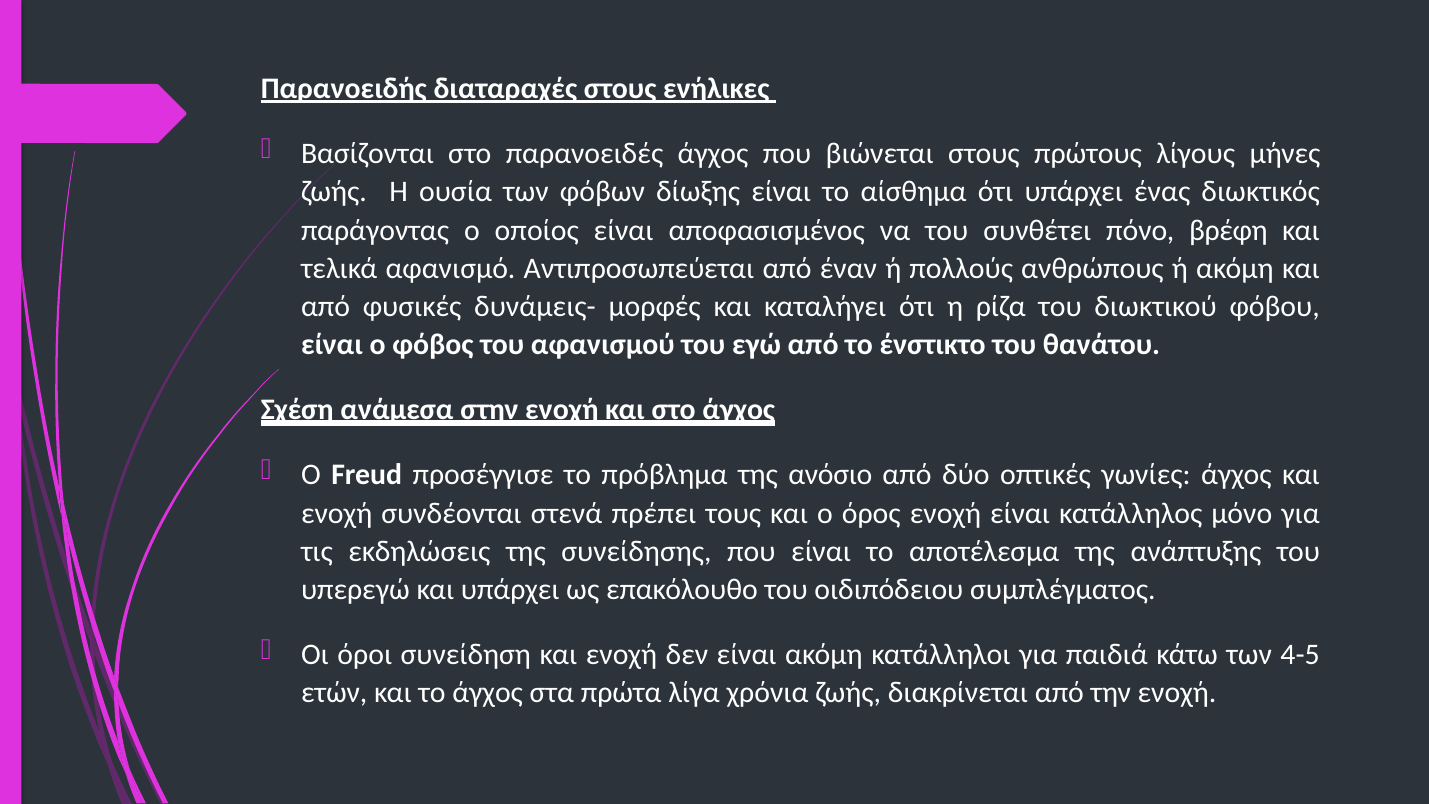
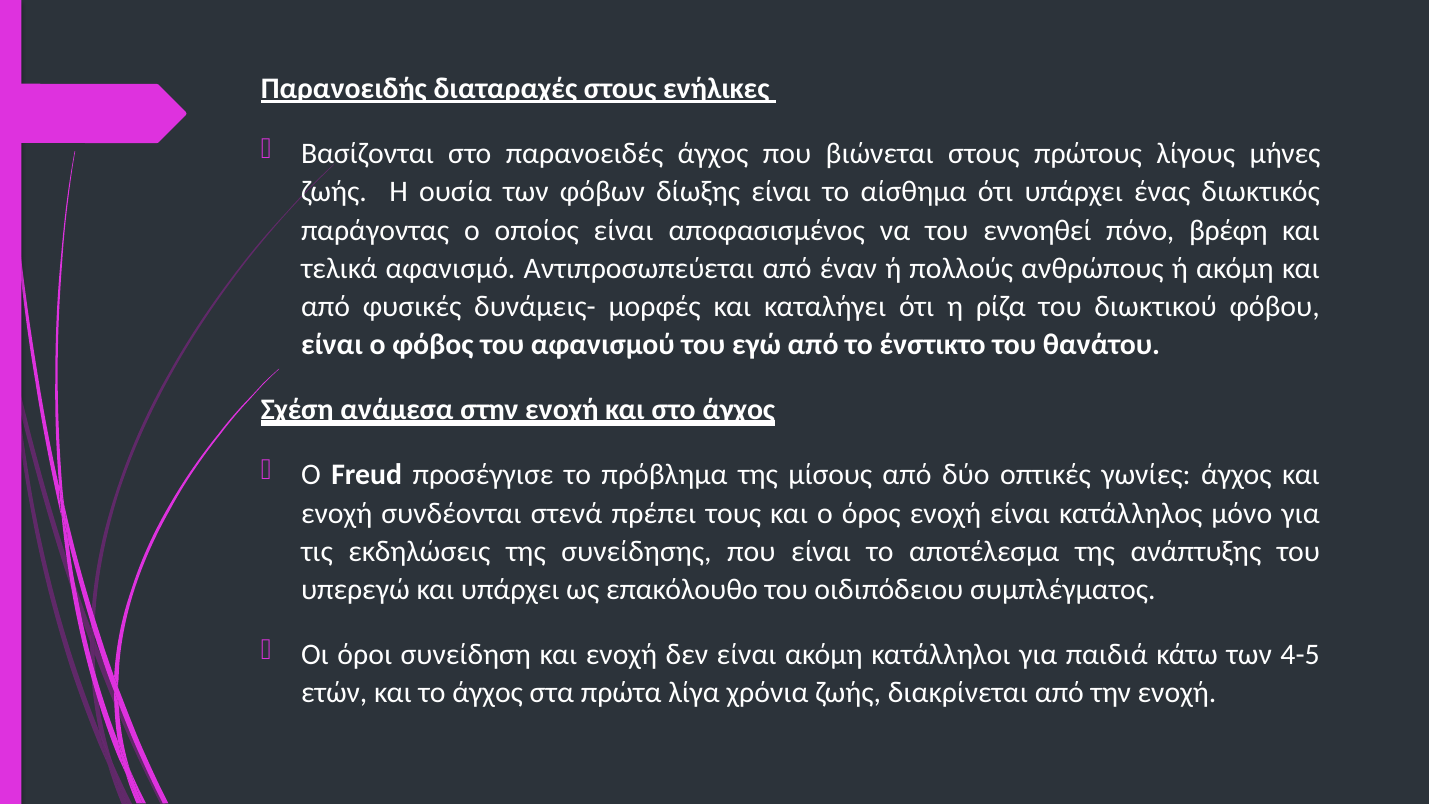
συνθέτει: συνθέτει -> εννοηθεί
ανόσιο: ανόσιο -> μίσους
